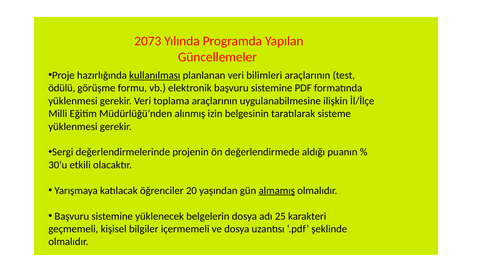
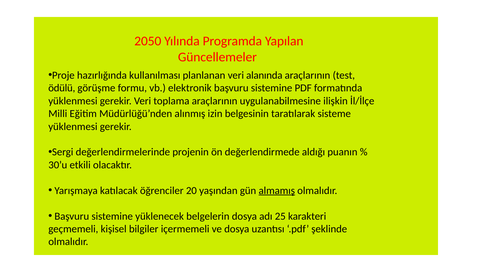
2073: 2073 -> 2050
kullanılması underline: present -> none
bilimleri: bilimleri -> alanında
